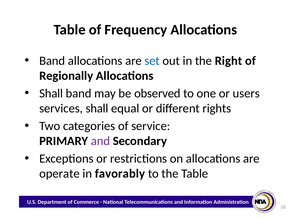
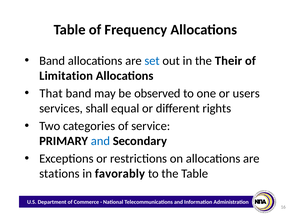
Right: Right -> Their
Regionally: Regionally -> Limitation
Shall at (51, 93): Shall -> That
and at (100, 141) colour: purple -> blue
operate: operate -> stations
